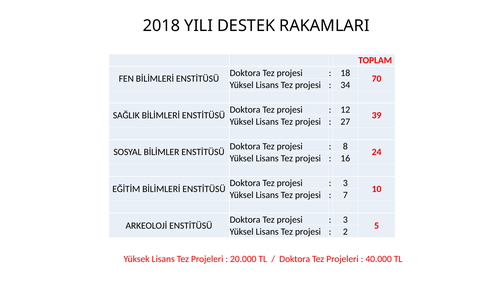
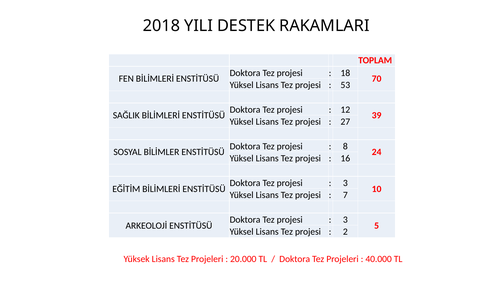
34: 34 -> 53
